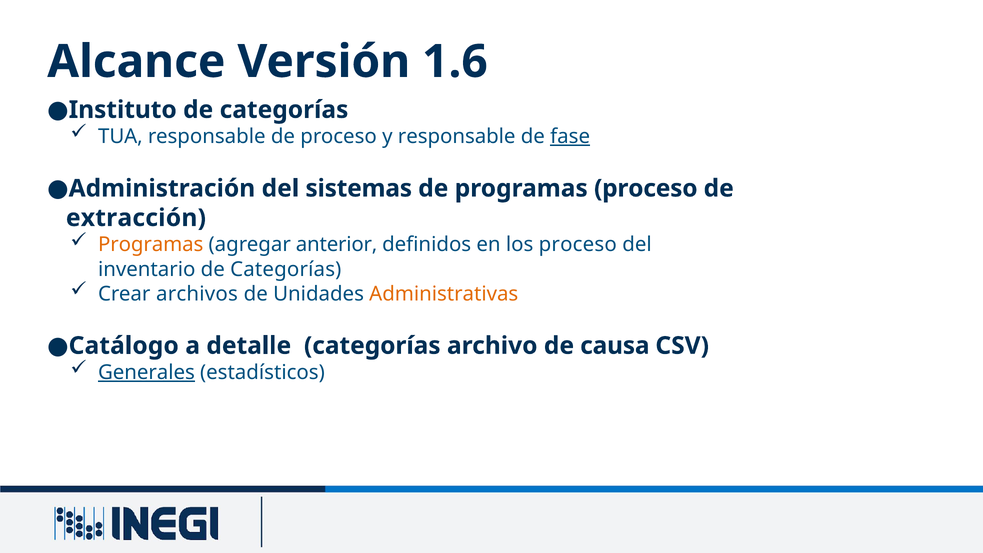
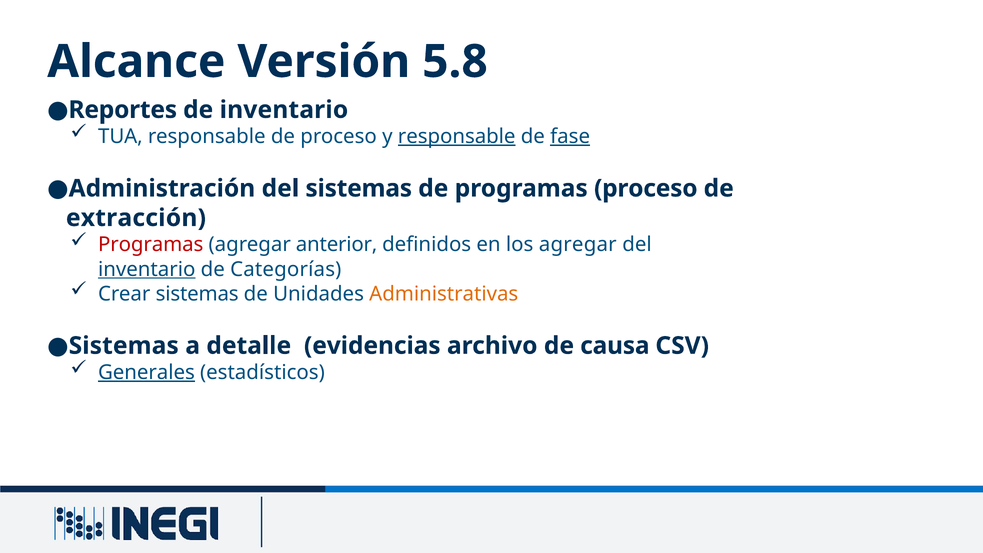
1.6: 1.6 -> 5.8
Instituto: Instituto -> Reportes
categorías at (284, 110): categorías -> inventario
responsable at (457, 137) underline: none -> present
Programas at (151, 245) colour: orange -> red
los proceso: proceso -> agregar
inventario at (147, 269) underline: none -> present
Crear archivos: archivos -> sistemas
Catálogo at (124, 346): Catálogo -> Sistemas
detalle categorías: categorías -> evidencias
